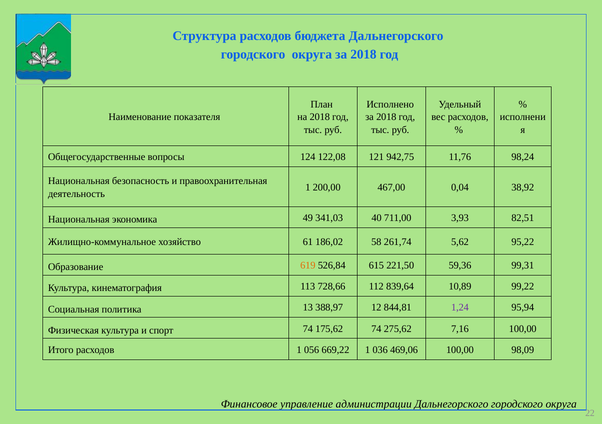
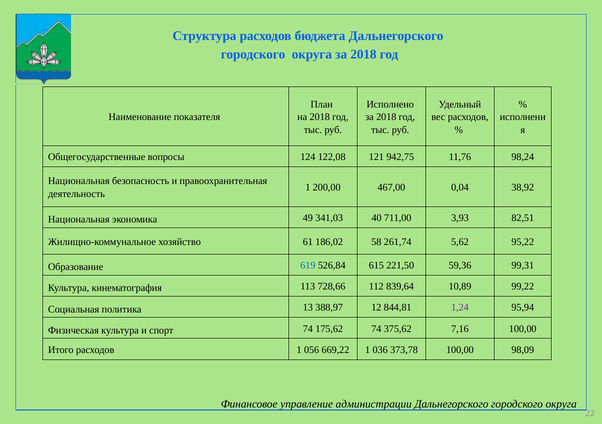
619 colour: orange -> blue
275,62: 275,62 -> 375,62
469,06: 469,06 -> 373,78
